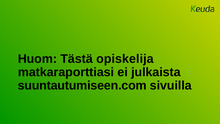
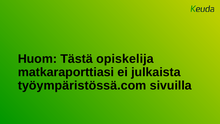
suuntautumiseen.com: suuntautumiseen.com -> työympäristössä.com
